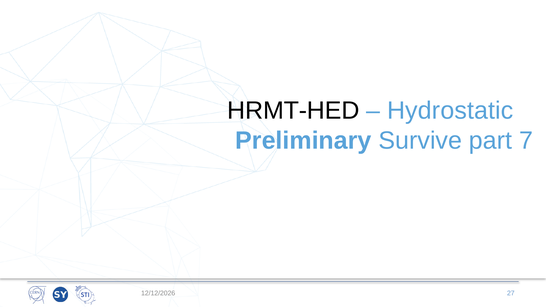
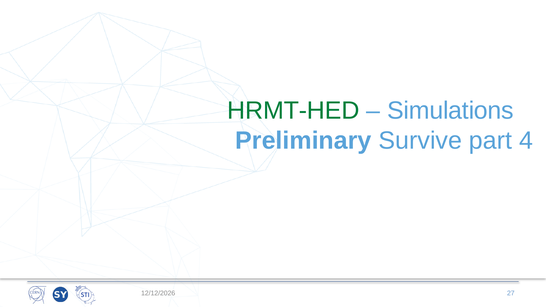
HRMT-HED colour: black -> green
Hydrostatic: Hydrostatic -> Simulations
7: 7 -> 4
